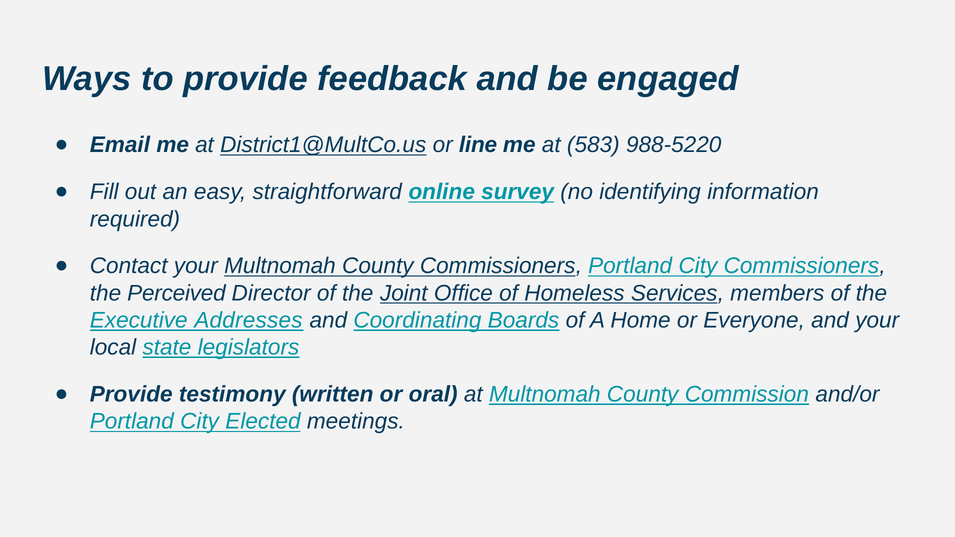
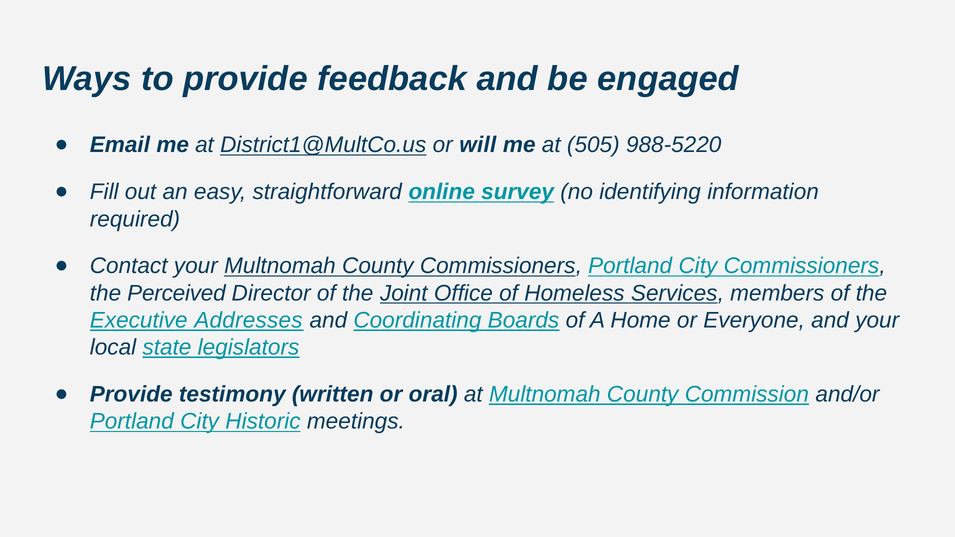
line: line -> will
583: 583 -> 505
Elected: Elected -> Historic
